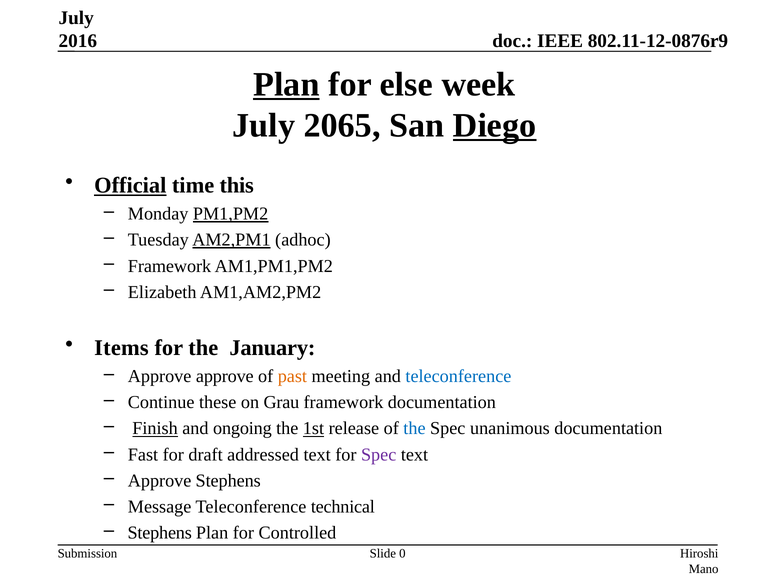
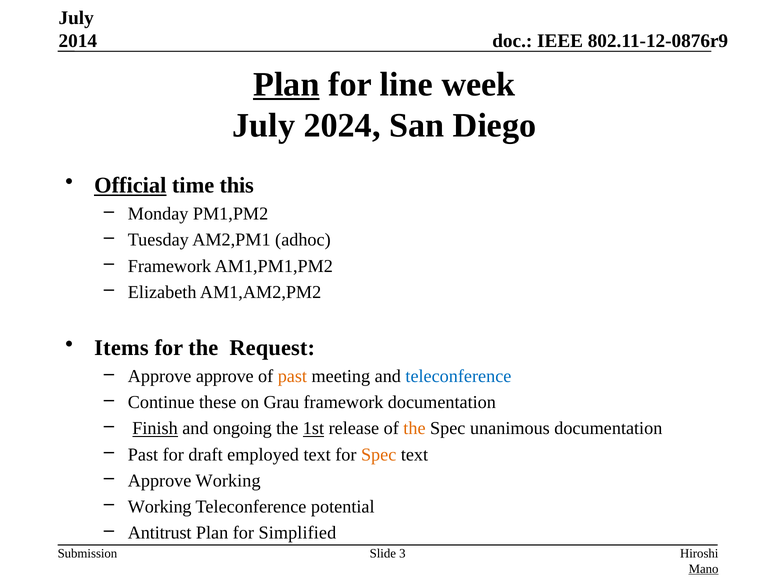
2016: 2016 -> 2014
else: else -> line
2065: 2065 -> 2024
Diego underline: present -> none
PM1,PM2 underline: present -> none
AM2,PM1 underline: present -> none
January: January -> Request
the at (414, 428) colour: blue -> orange
Fast at (143, 454): Fast -> Past
addressed: addressed -> employed
Spec at (379, 454) colour: purple -> orange
Approve Stephens: Stephens -> Working
Message at (160, 507): Message -> Working
technical: technical -> potential
Stephens at (160, 533): Stephens -> Antitrust
Controlled: Controlled -> Simplified
0: 0 -> 3
Mano underline: none -> present
